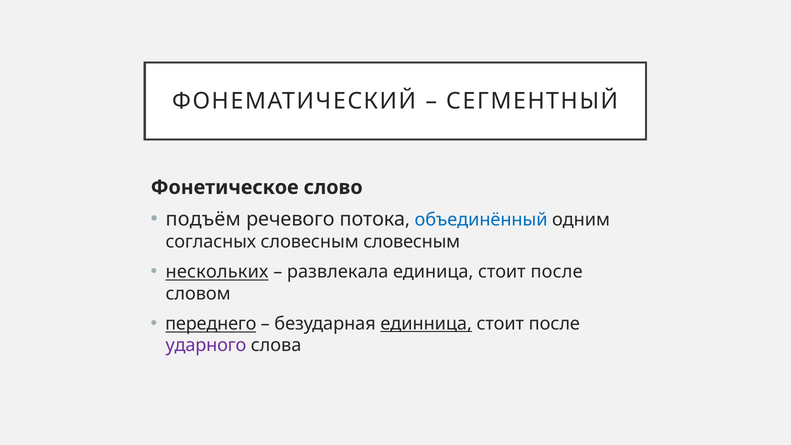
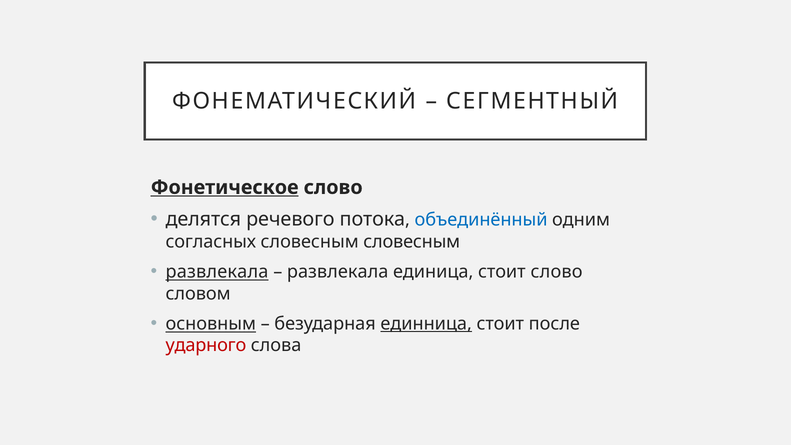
Фонетическое underline: none -> present
подъём: подъём -> делятся
нескольких at (217, 272): нескольких -> развлекала
единица стоит после: после -> слово
переднего: переднего -> основным
ударного colour: purple -> red
